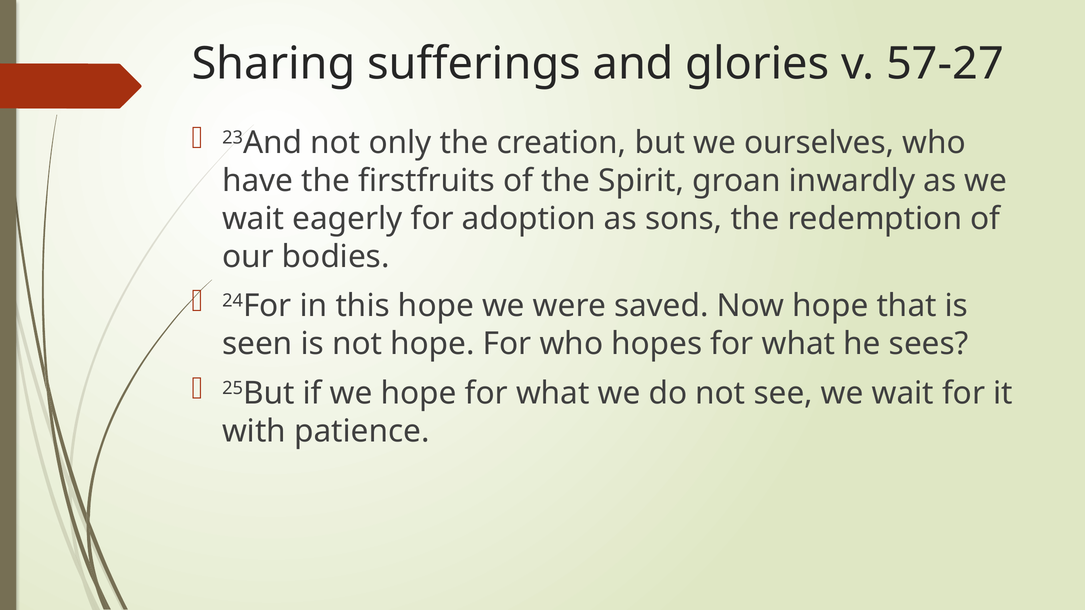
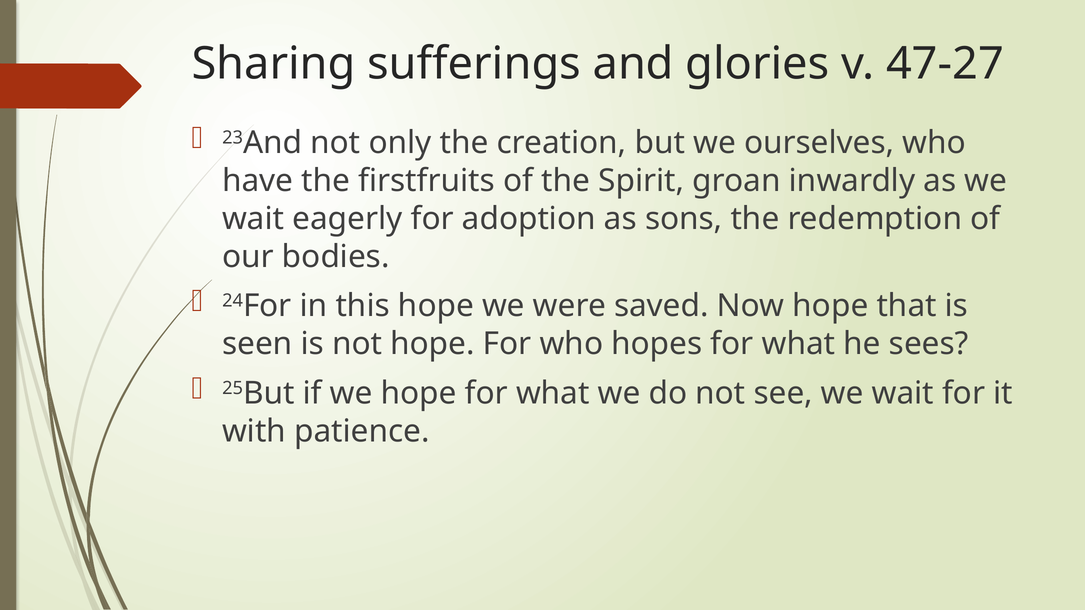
57-27: 57-27 -> 47-27
